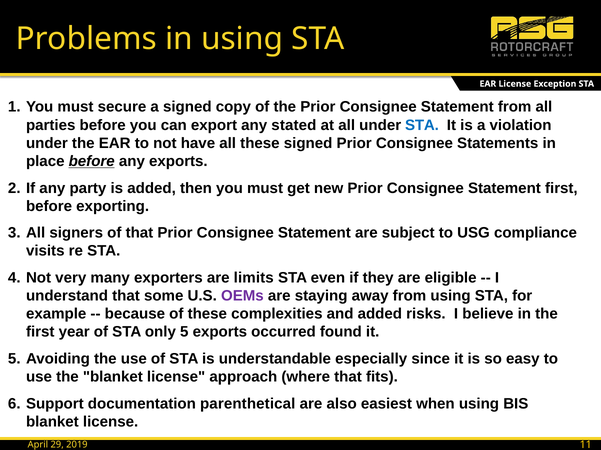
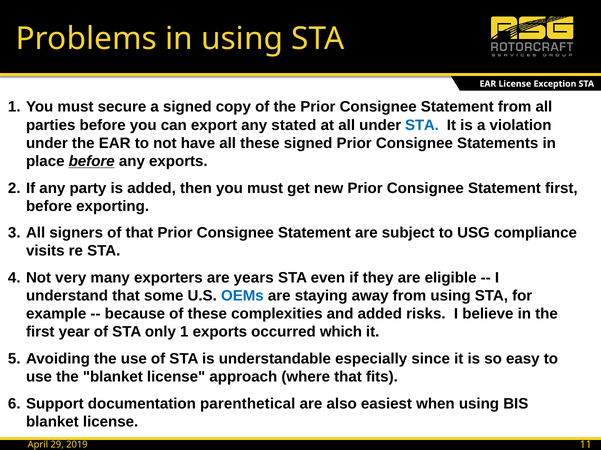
limits: limits -> years
OEMs colour: purple -> blue
only 5: 5 -> 1
found: found -> which
